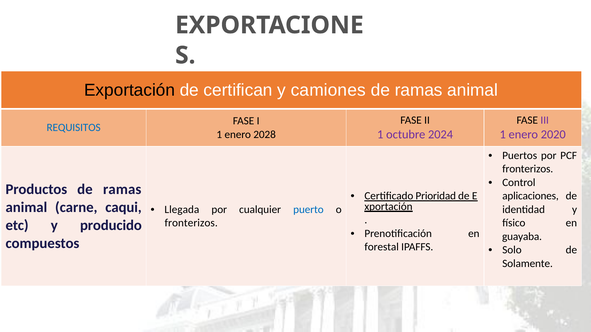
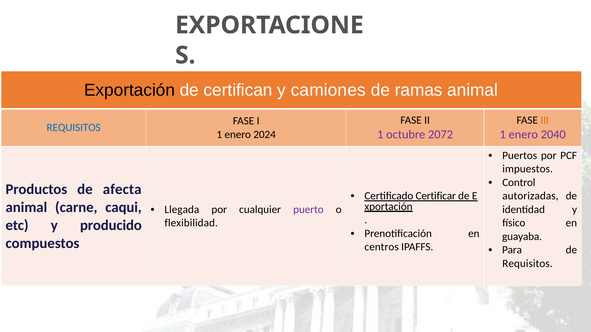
III colour: purple -> orange
2024: 2024 -> 2072
2020: 2020 -> 2040
2028: 2028 -> 2024
fronterizos at (528, 169): fronterizos -> impuestos
Productos de ramas: ramas -> afecta
Prioridad: Prioridad -> Certificar
aplicaciones: aplicaciones -> autorizadas
puerto colour: blue -> purple
fronterizos at (191, 223): fronterizos -> flexibilidad
forestal: forestal -> centros
Solo: Solo -> Para
Solamente at (528, 264): Solamente -> Requisitos
